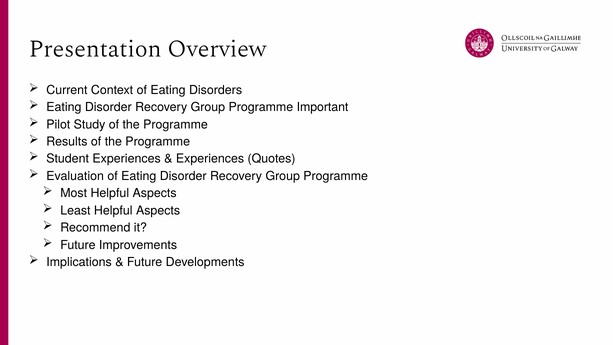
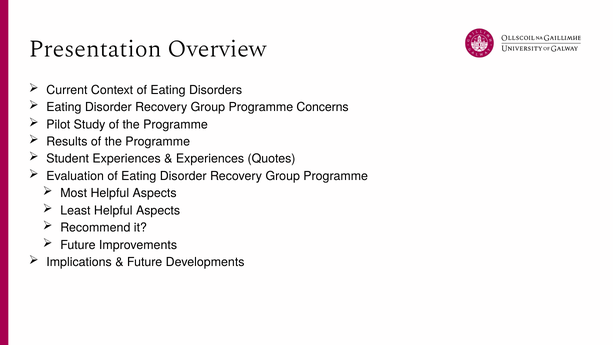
Important: Important -> Concerns
